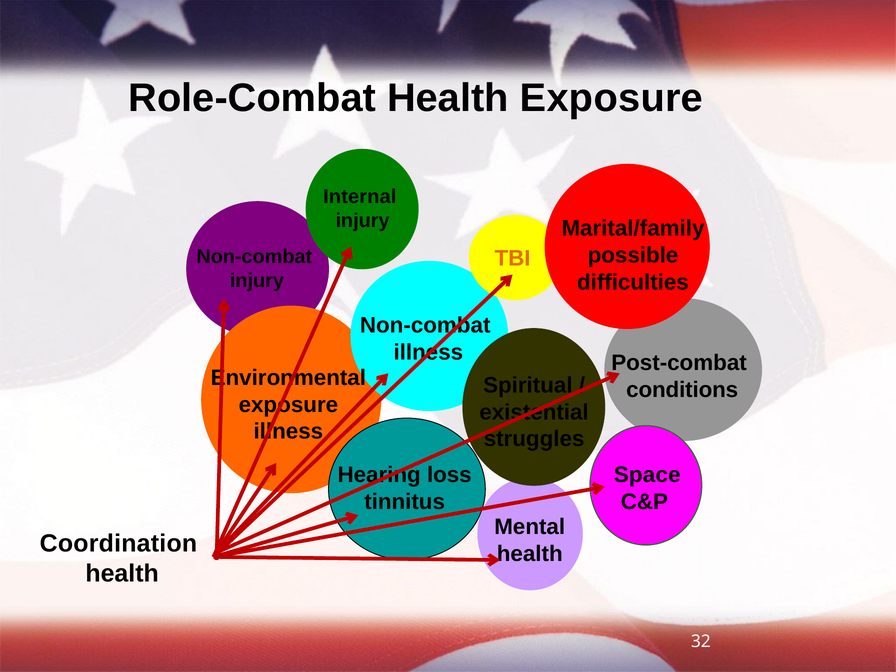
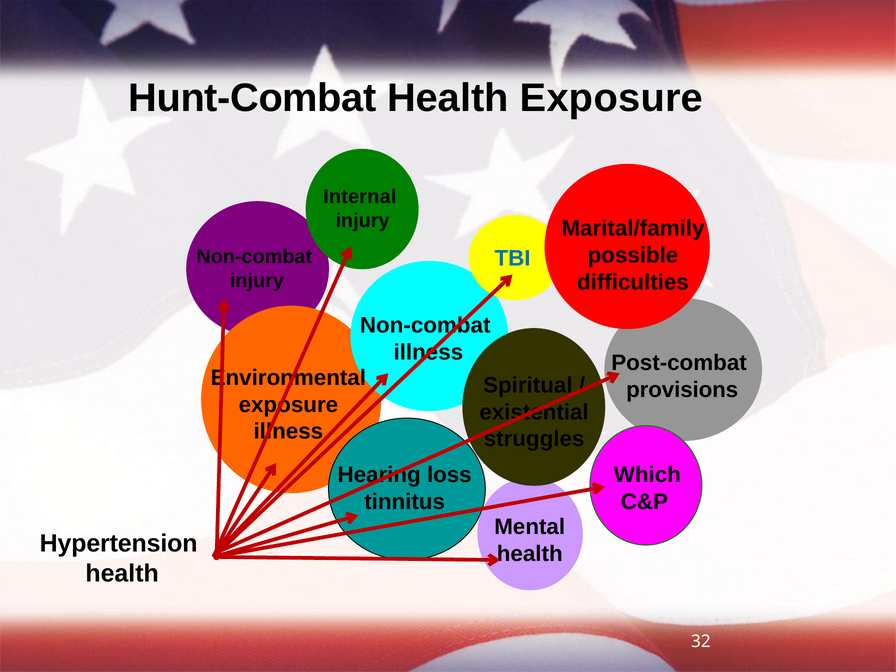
Role-Combat: Role-Combat -> Hunt-Combat
TBI colour: orange -> blue
conditions: conditions -> provisions
Space: Space -> Which
Coordination: Coordination -> Hypertension
